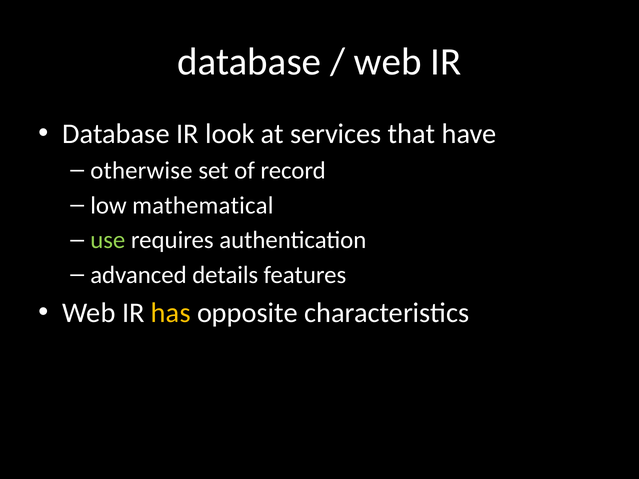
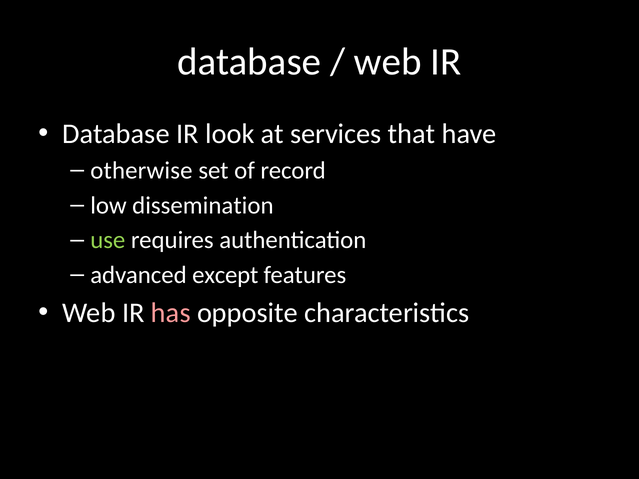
mathematical: mathematical -> dissemination
details: details -> except
has colour: yellow -> pink
